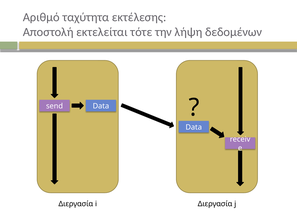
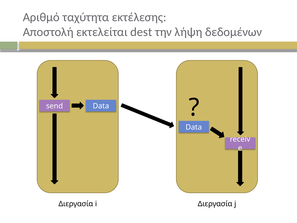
τότε: τότε -> dest
